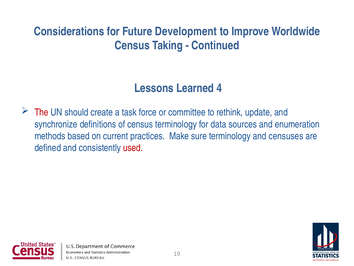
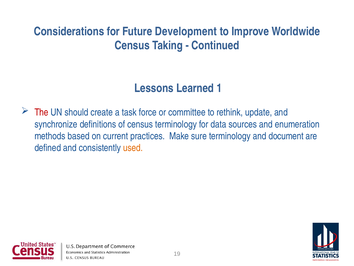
4: 4 -> 1
censuses: censuses -> document
used colour: red -> orange
